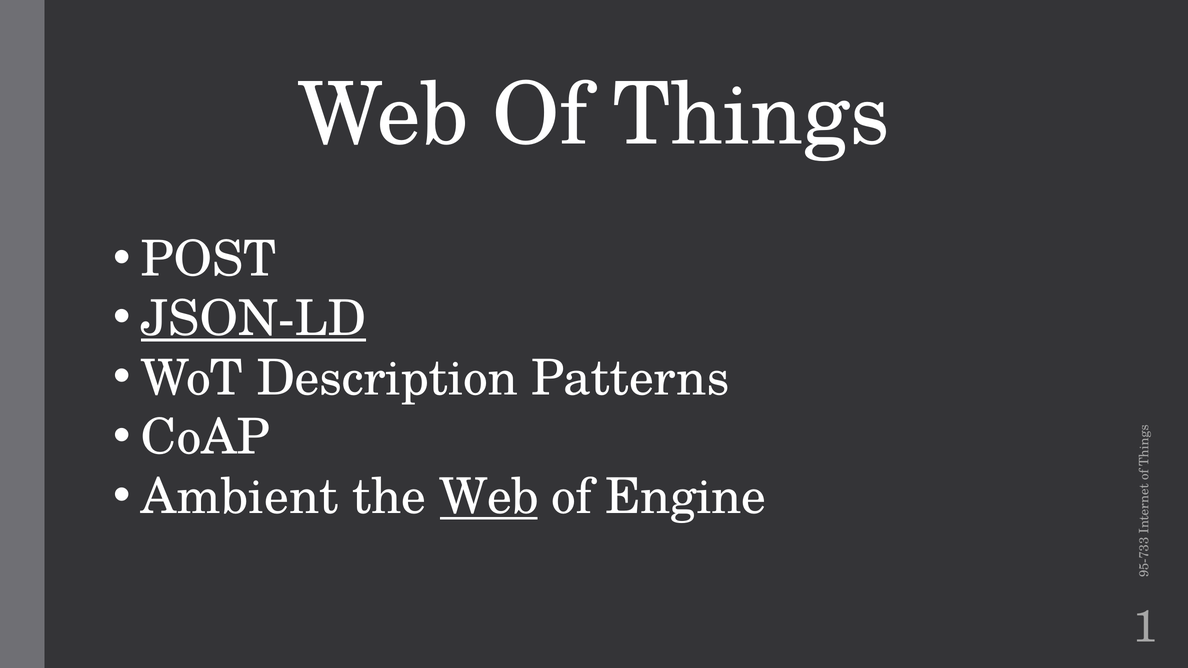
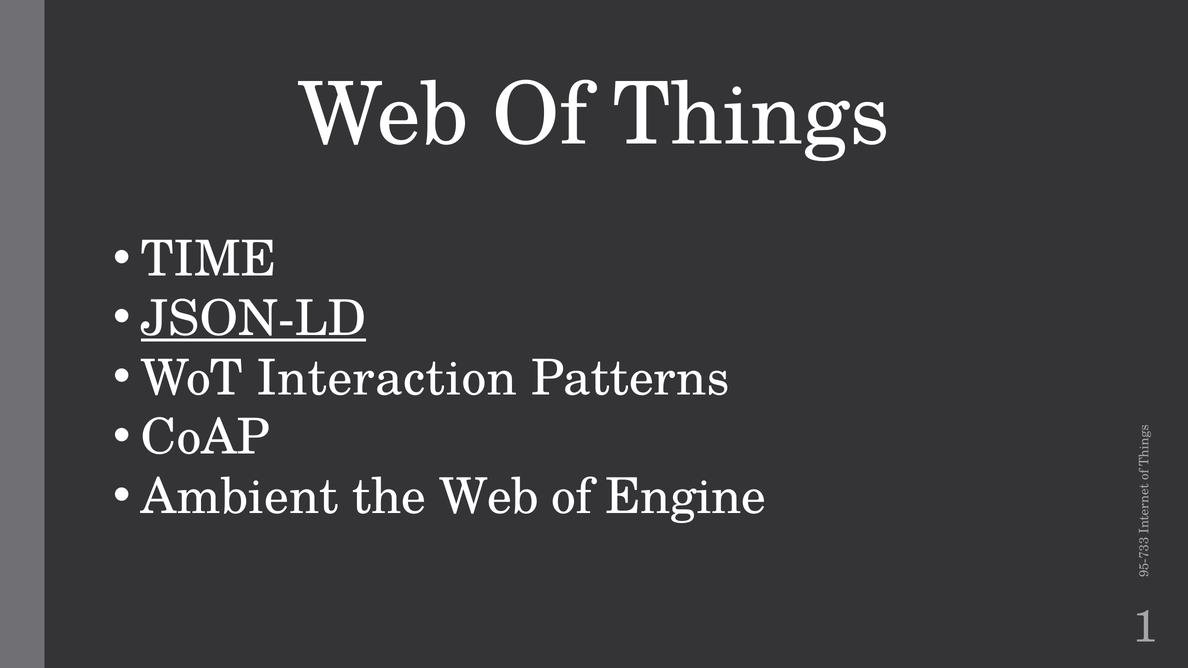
POST: POST -> TIME
Description: Description -> Interaction
Web at (489, 497) underline: present -> none
